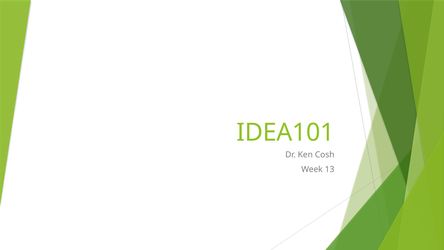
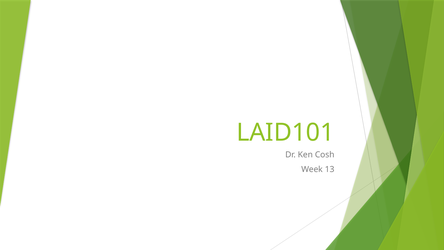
IDEA101: IDEA101 -> LAID101
